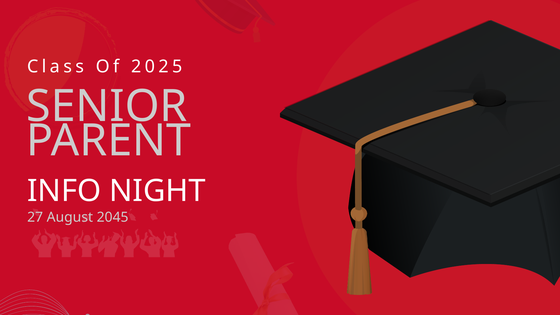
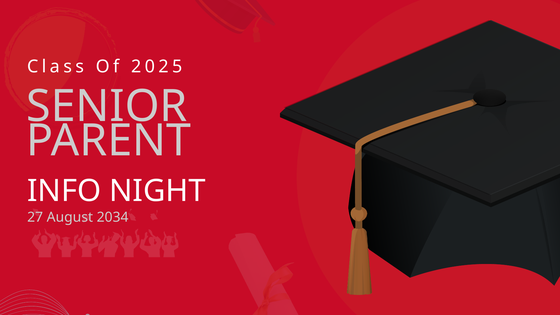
2045: 2045 -> 2034
